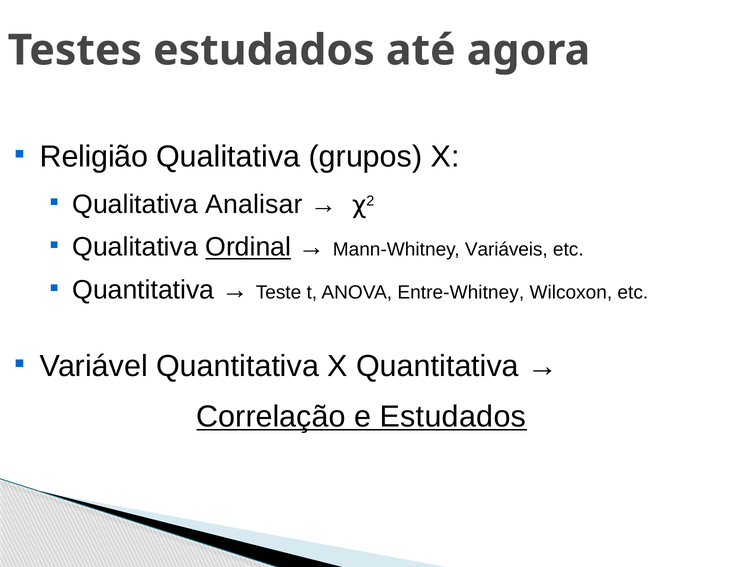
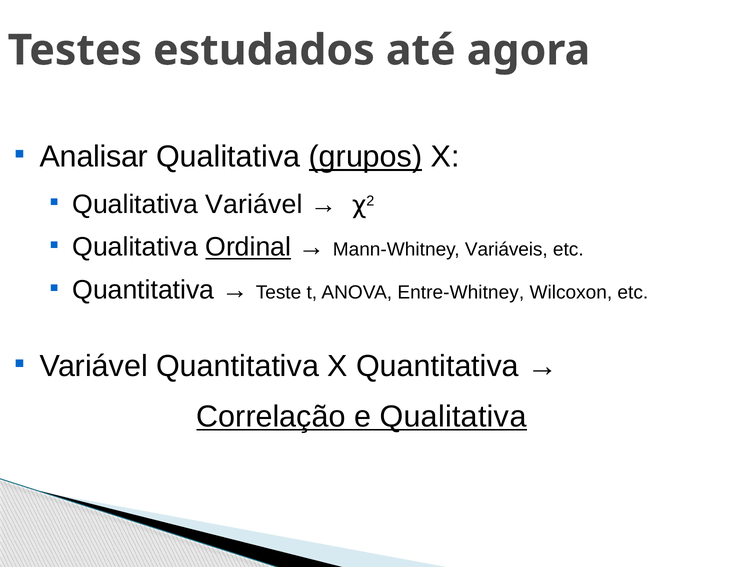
Religião: Religião -> Analisar
grupos underline: none -> present
Qualitativa Analisar: Analisar -> Variável
e Estudados: Estudados -> Qualitativa
